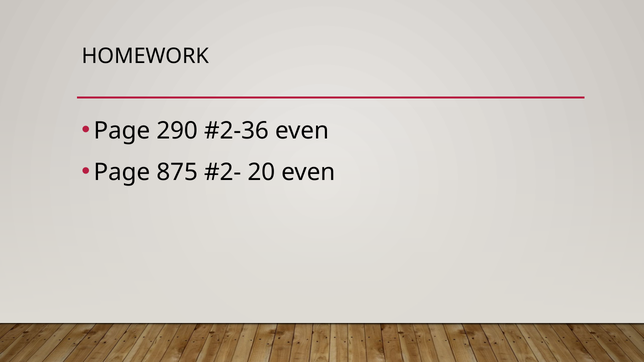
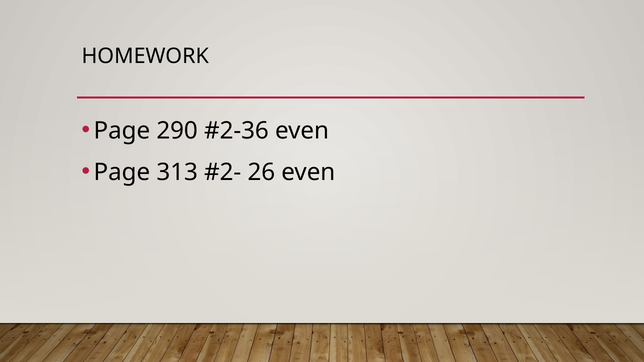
875: 875 -> 313
20: 20 -> 26
